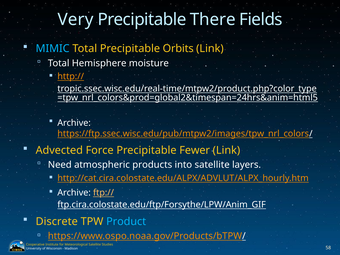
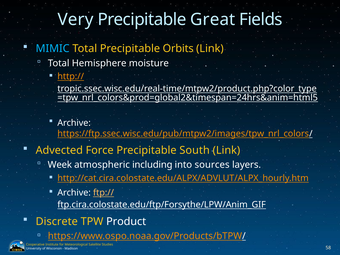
There: There -> Great
Fewer: Fewer -> South
Need: Need -> Week
products: products -> including
into satellite: satellite -> sources
Product colour: light blue -> white
